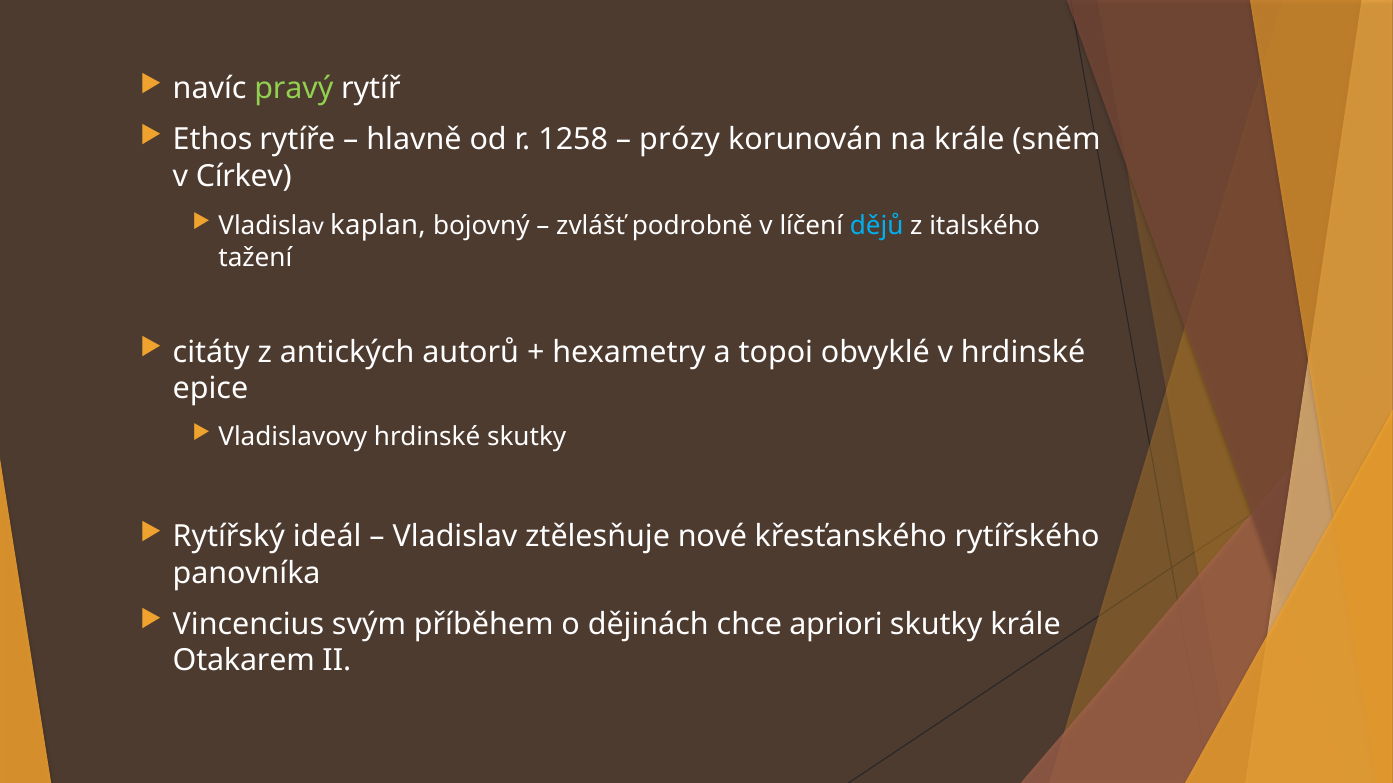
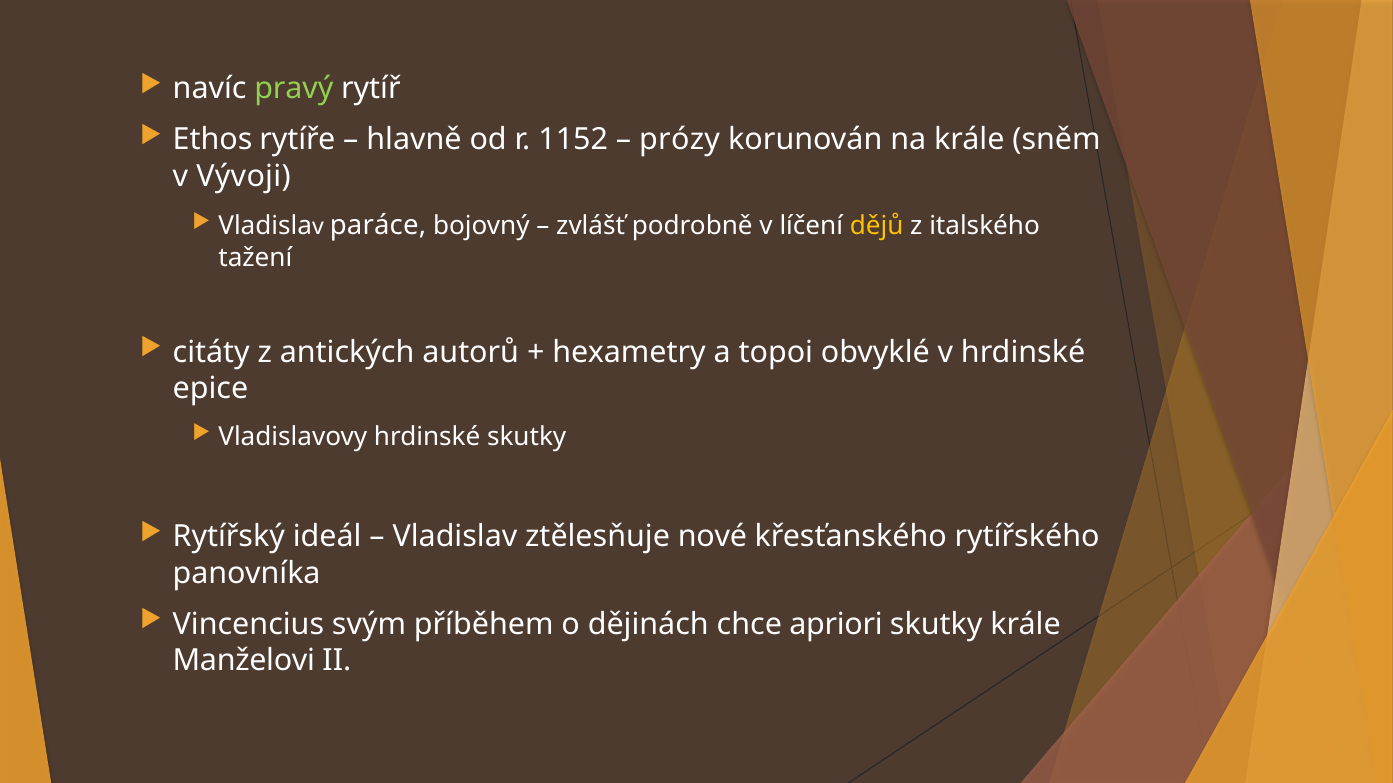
1258: 1258 -> 1152
Církev: Církev -> Vývoji
kaplan: kaplan -> paráce
dějů colour: light blue -> yellow
Otakarem: Otakarem -> Manželovi
